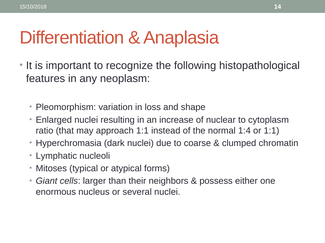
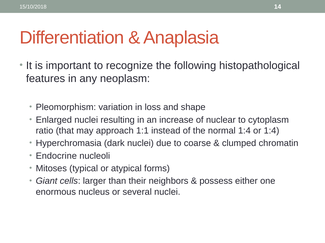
or 1:1: 1:1 -> 1:4
Lymphatic: Lymphatic -> Endocrine
